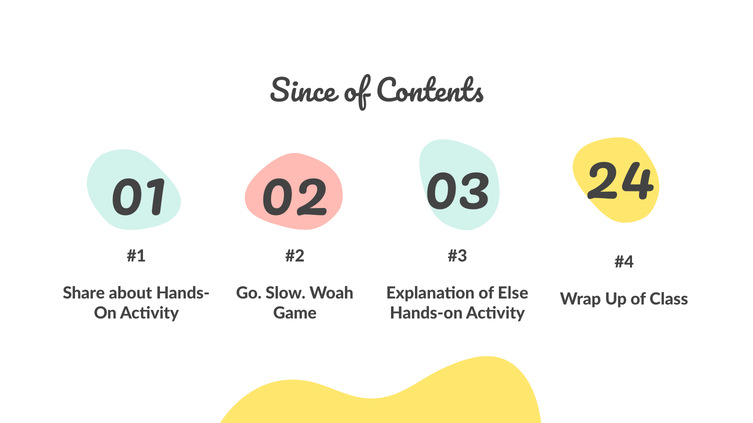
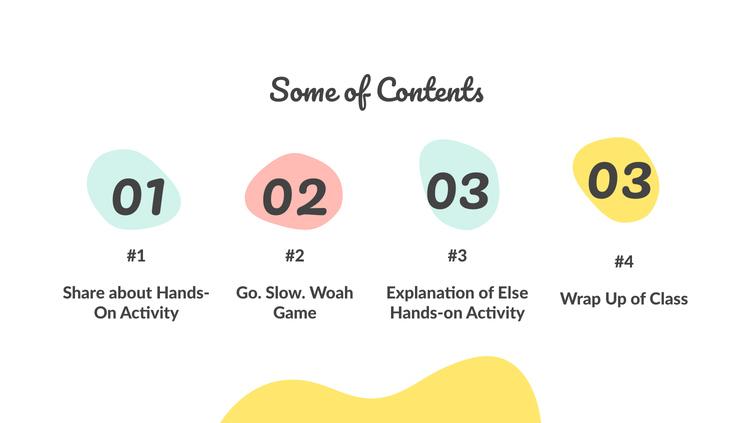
Since: Since -> Some
03 24: 24 -> 03
